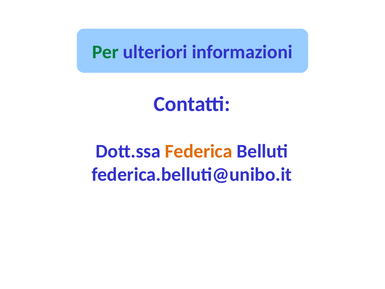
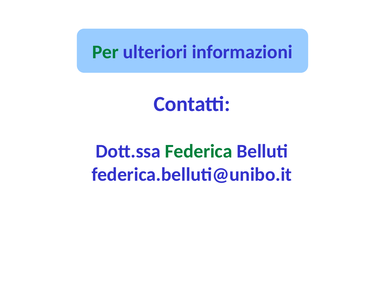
Federica colour: orange -> green
